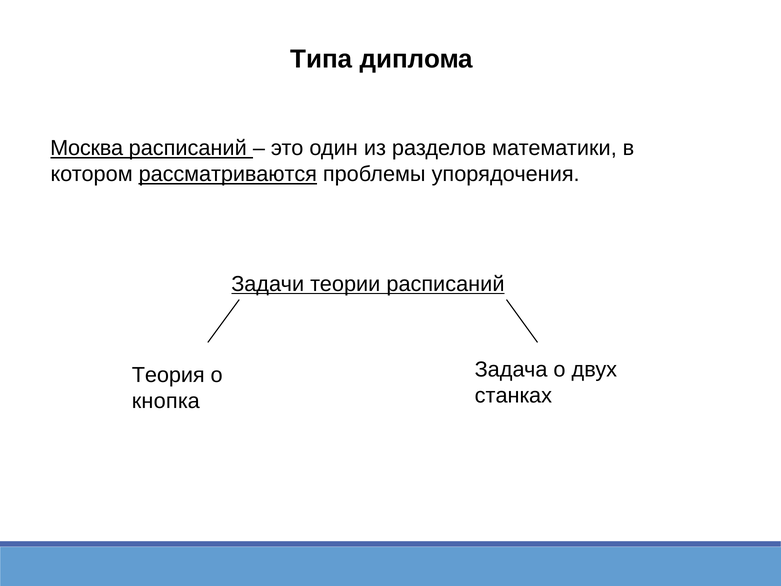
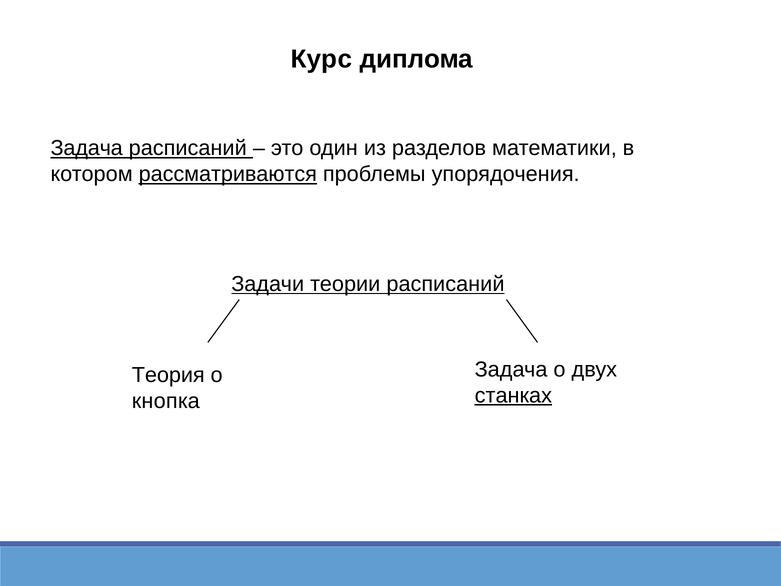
Типа: Типа -> Курс
Москва at (87, 148): Москва -> Задача
станках underline: none -> present
